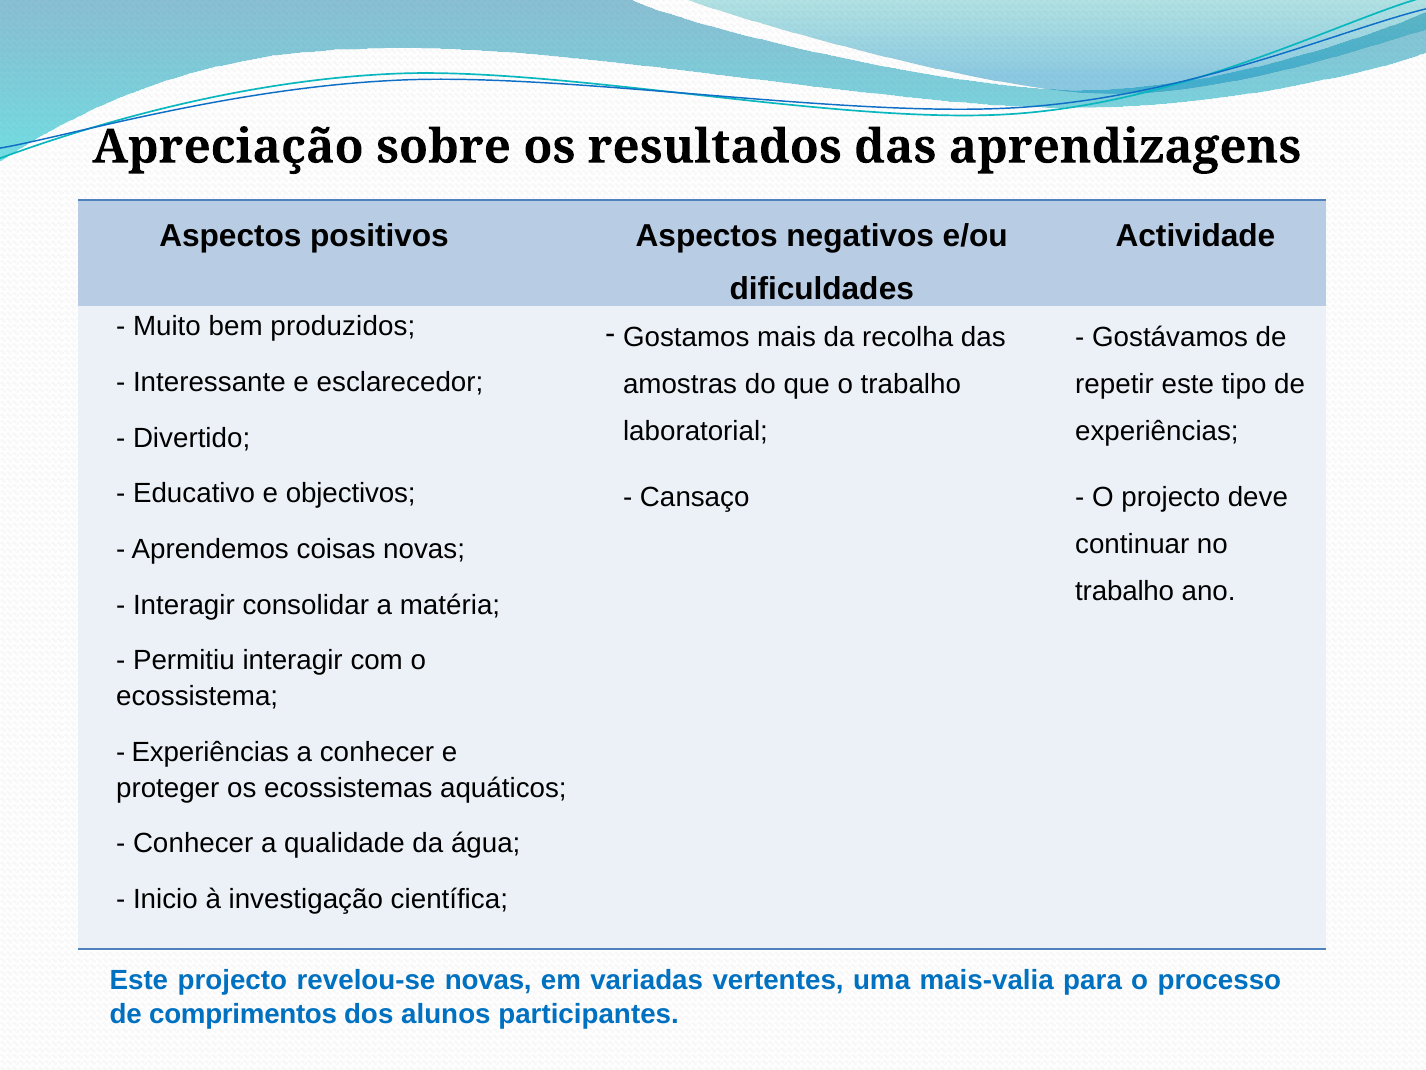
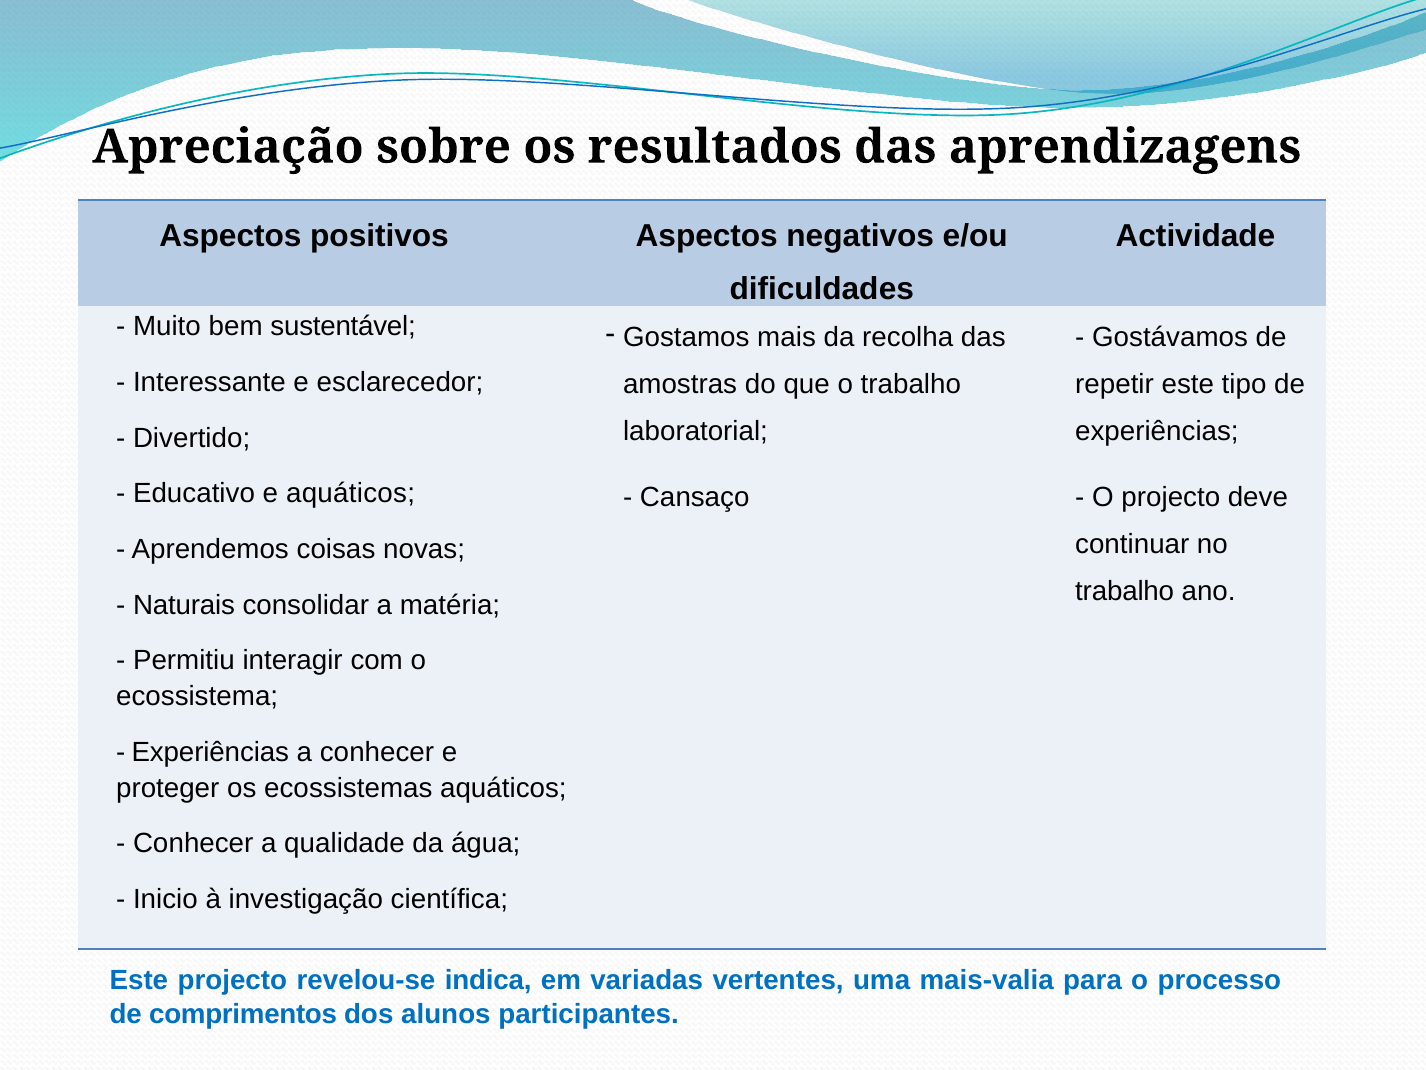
produzidos: produzidos -> sustentável
e objectivos: objectivos -> aquáticos
Interagir at (184, 605): Interagir -> Naturais
revelou-se novas: novas -> indica
